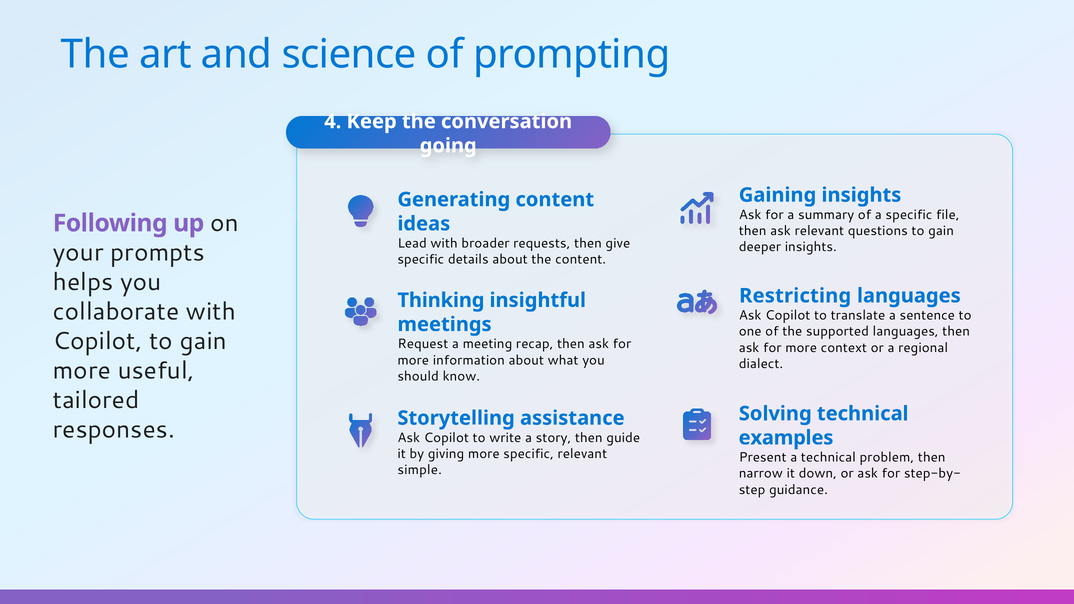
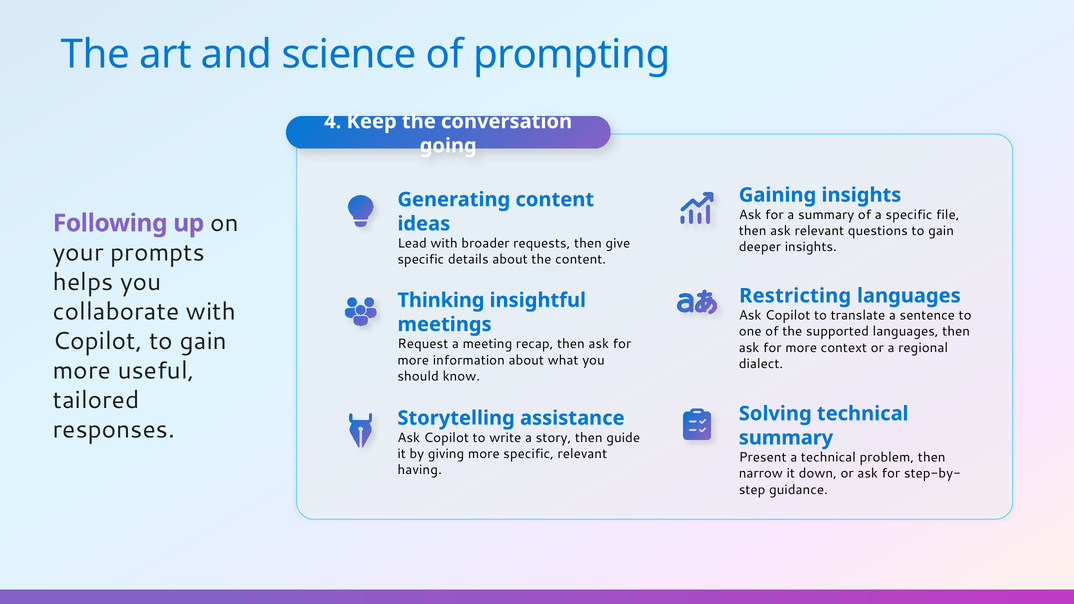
examples at (786, 438): examples -> summary
simple: simple -> having
